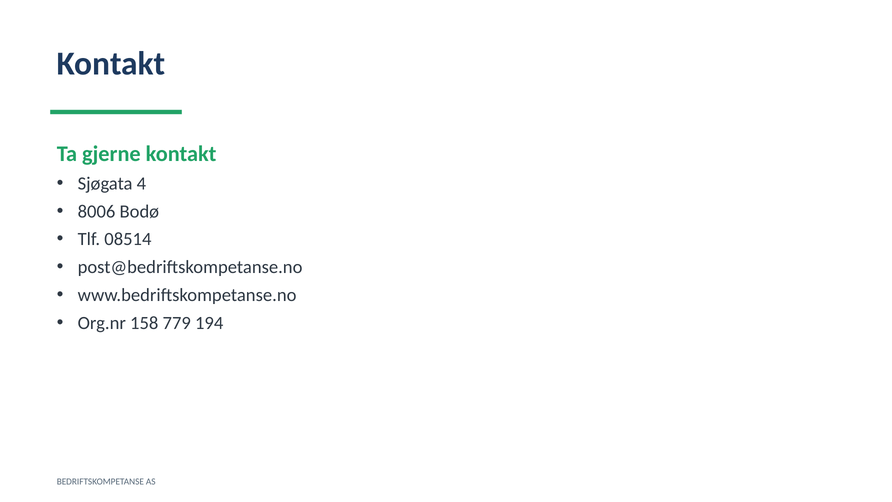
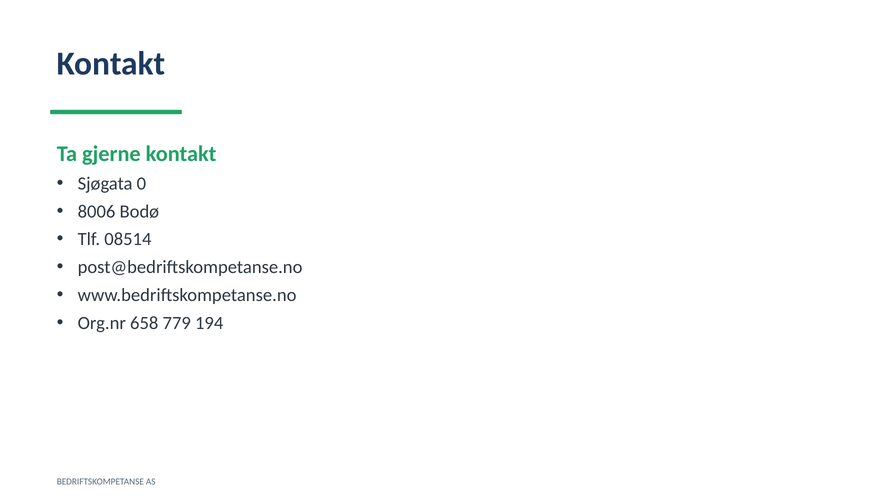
4: 4 -> 0
158: 158 -> 658
